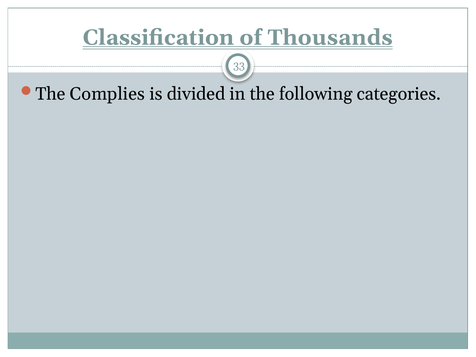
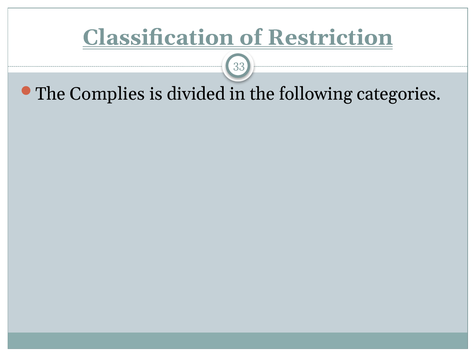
Thousands: Thousands -> Restriction
